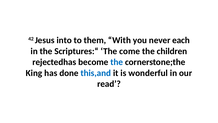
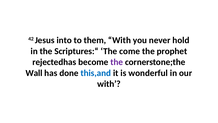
each: each -> hold
children: children -> prophet
the at (117, 62) colour: blue -> purple
King: King -> Wall
read at (109, 84): read -> with
